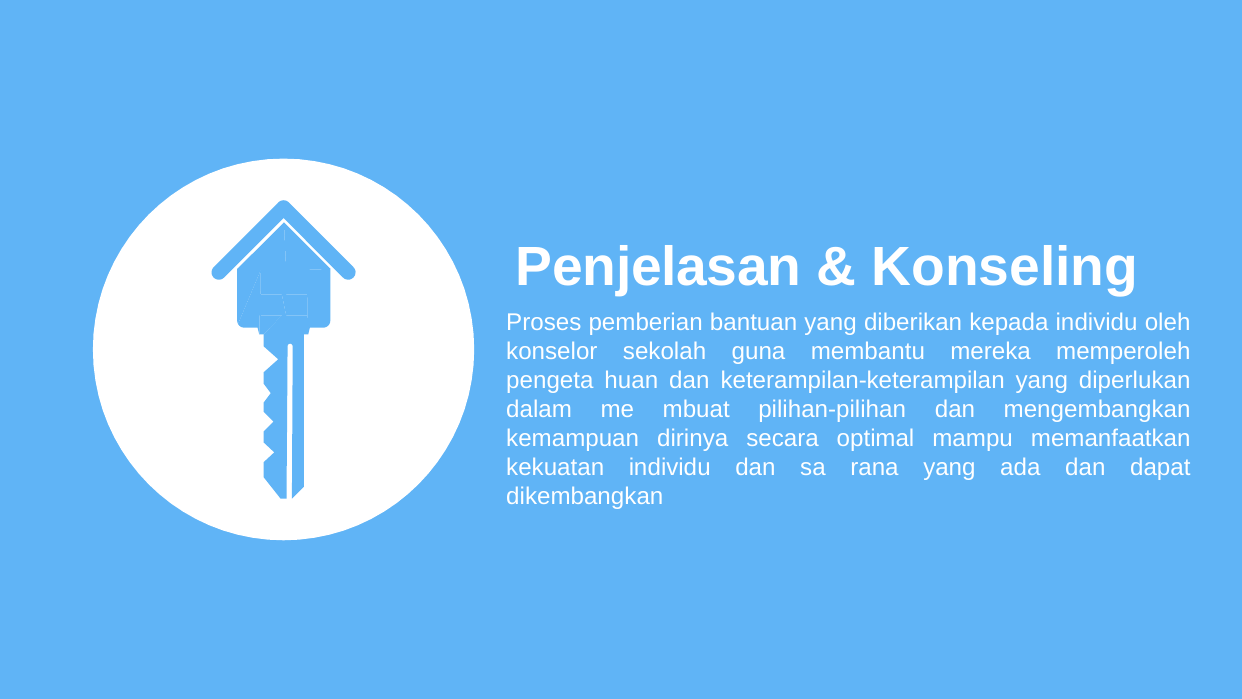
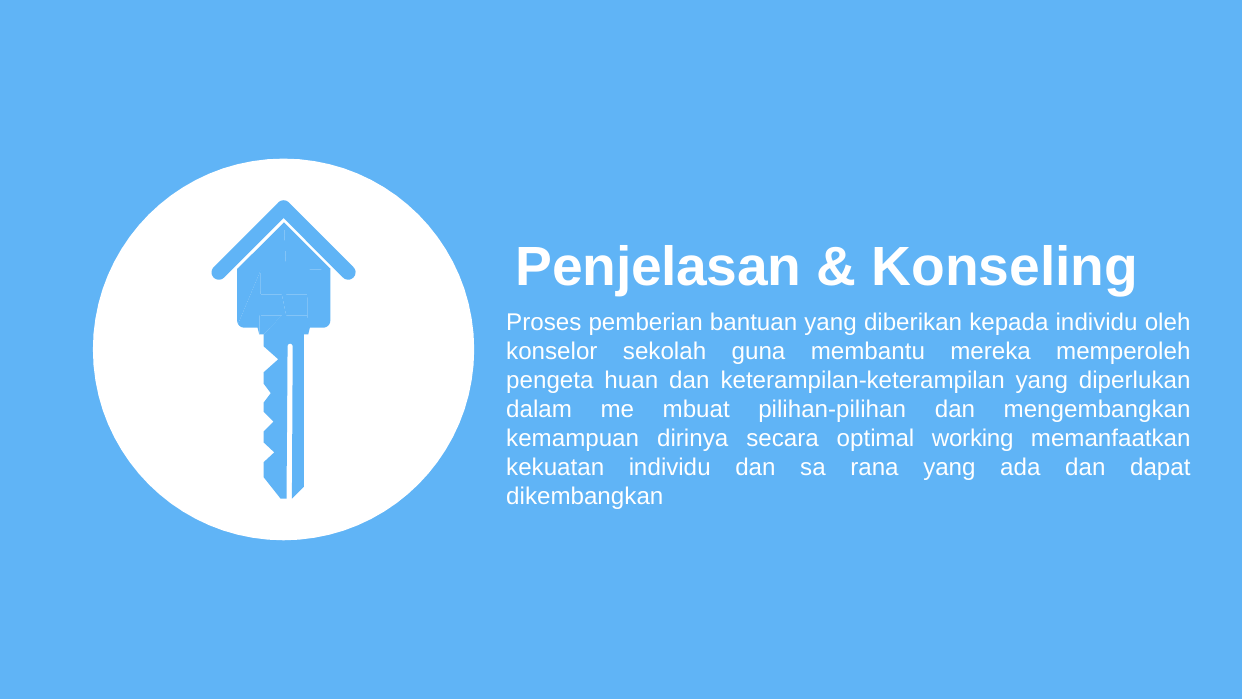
mampu: mampu -> working
